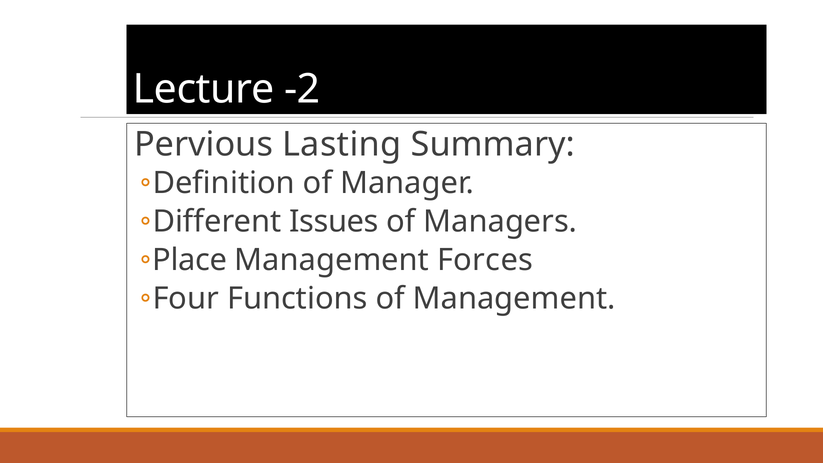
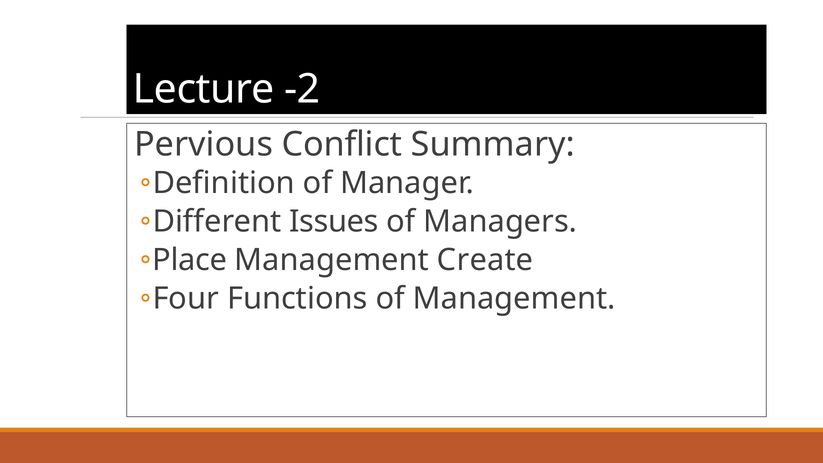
Lasting: Lasting -> Conflict
Forces: Forces -> Create
